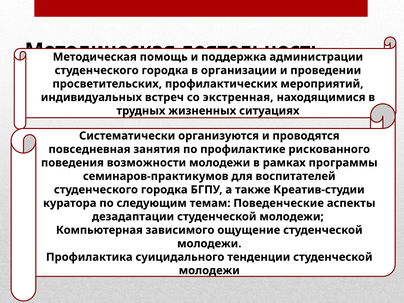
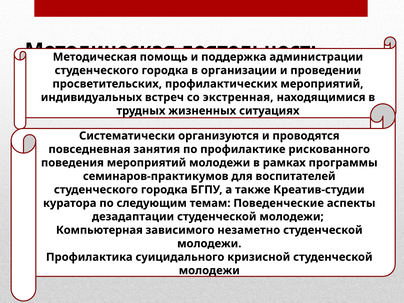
поведения возможности: возможности -> мероприятий
ощущение: ощущение -> незаметно
тенденции: тенденции -> кризисной
